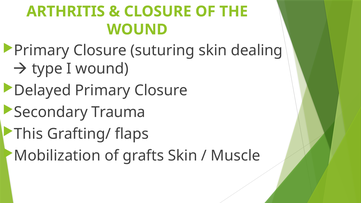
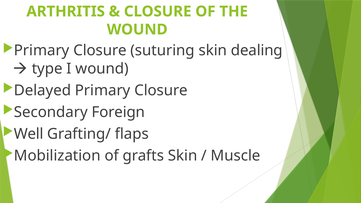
Trauma: Trauma -> Foreign
This: This -> Well
